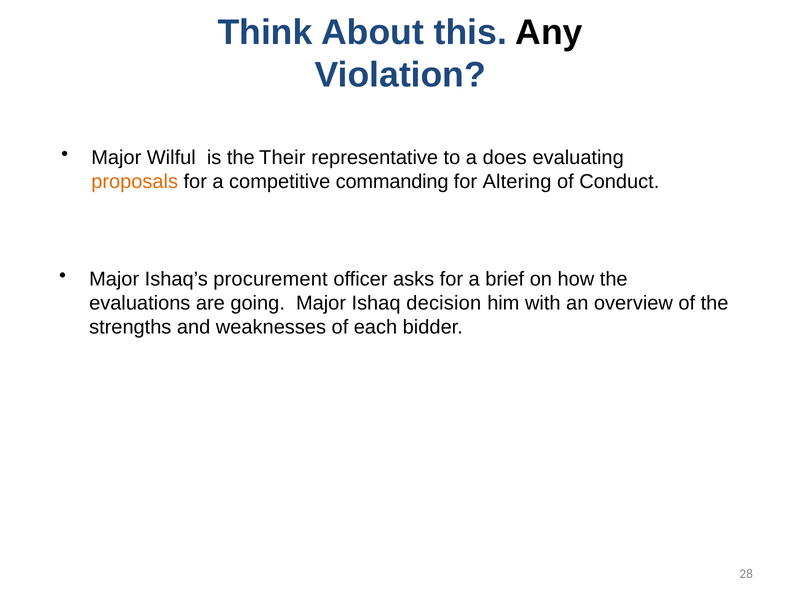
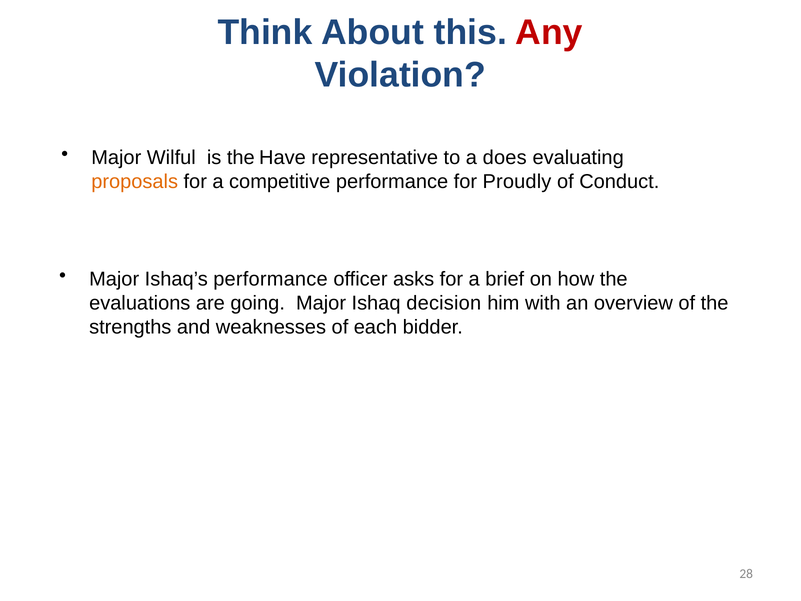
Any colour: black -> red
Their: Their -> Have
competitive commanding: commanding -> performance
Altering: Altering -> Proudly
Ishaq’s procurement: procurement -> performance
